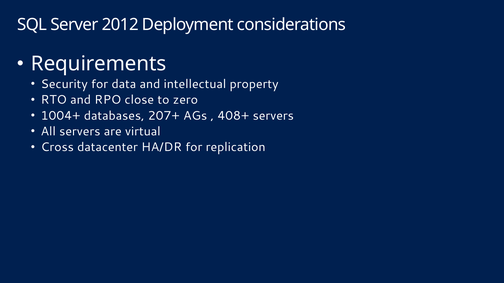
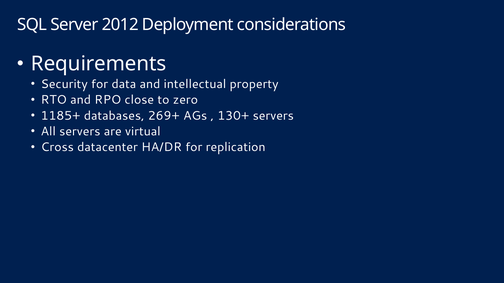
1004+: 1004+ -> 1185+
207+: 207+ -> 269+
408+: 408+ -> 130+
